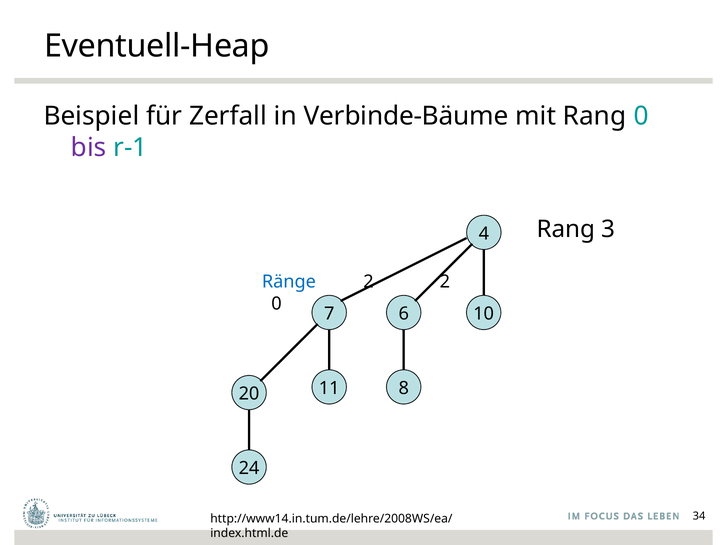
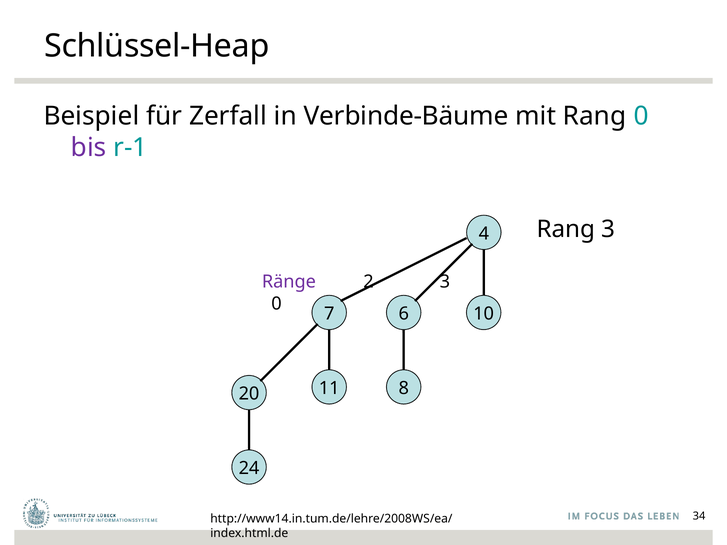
Eventuell-Heap: Eventuell-Heap -> Schlüssel-Heap
Ränge colour: blue -> purple
2 2: 2 -> 3
